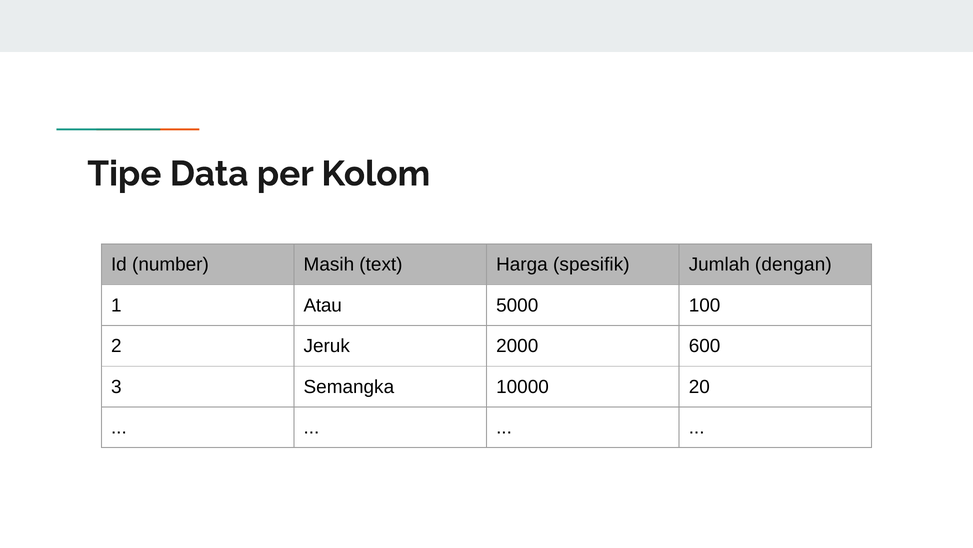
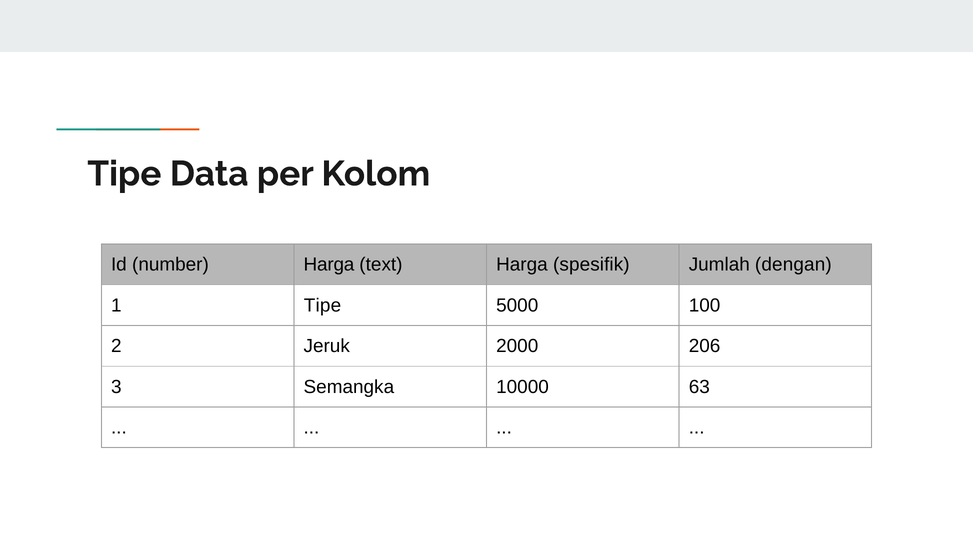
number Masih: Masih -> Harga
1 Atau: Atau -> Tipe
600: 600 -> 206
20: 20 -> 63
